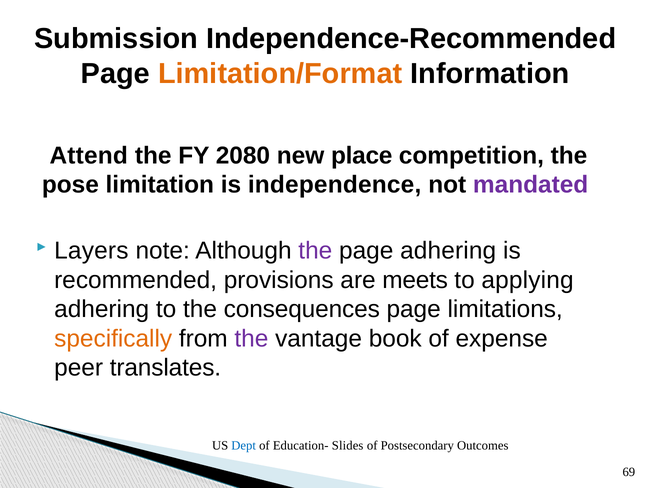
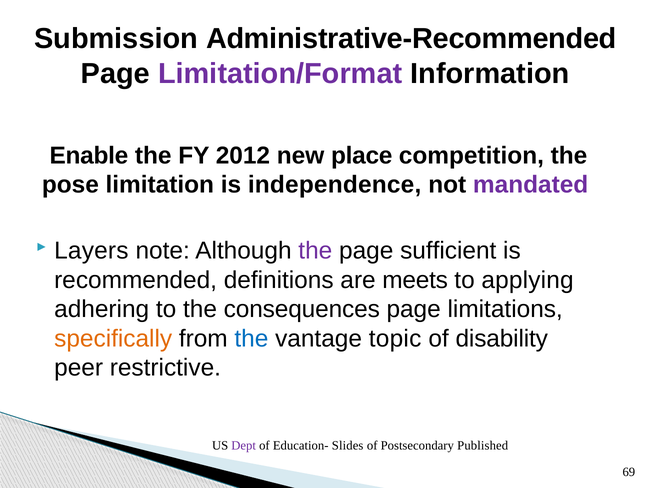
Independence-Recommended: Independence-Recommended -> Administrative-Recommended
Limitation/Format colour: orange -> purple
Attend: Attend -> Enable
2080: 2080 -> 2012
page adhering: adhering -> sufficient
provisions: provisions -> definitions
the at (251, 339) colour: purple -> blue
book: book -> topic
expense: expense -> disability
translates: translates -> restrictive
Dept colour: blue -> purple
Outcomes: Outcomes -> Published
